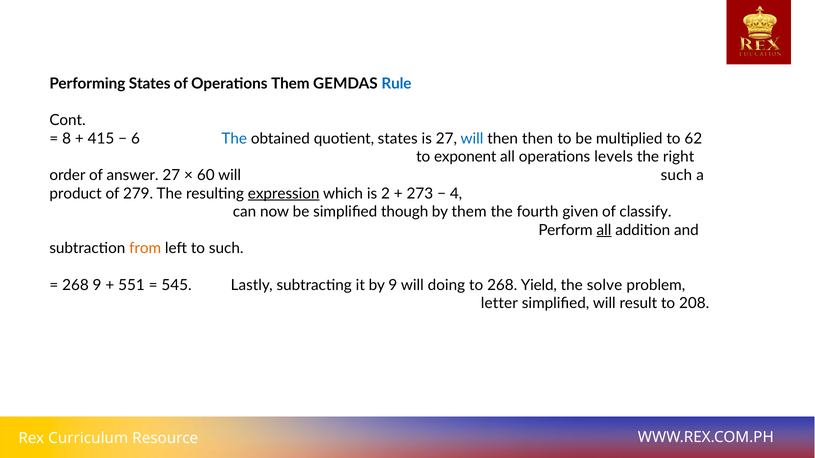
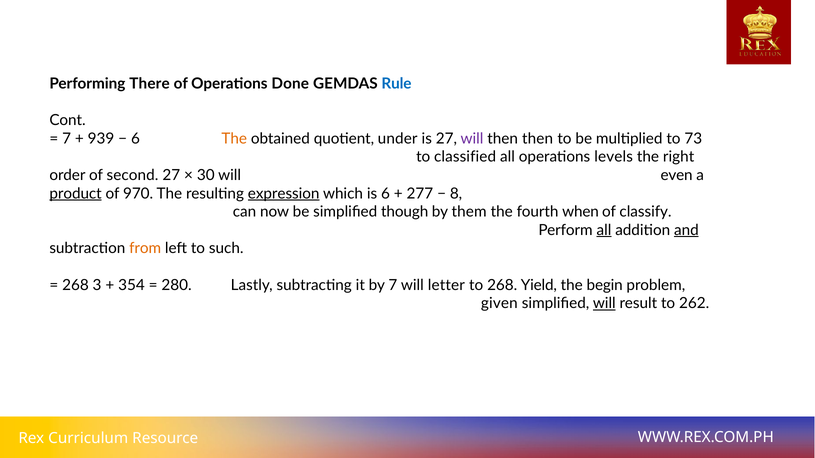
Performing States: States -> There
Operations Them: Them -> Done
8 at (67, 139): 8 -> 7
415: 415 -> 939
The at (234, 139) colour: blue -> orange
quotient states: states -> under
will at (472, 139) colour: blue -> purple
62: 62 -> 73
exponent: exponent -> classified
answer: answer -> second
60: 60 -> 30
will such: such -> even
product underline: none -> present
279: 279 -> 970
is 2: 2 -> 6
273: 273 -> 277
4: 4 -> 8
given: given -> when
and underline: none -> present
268 9: 9 -> 3
551: 551 -> 354
545: 545 -> 280
by 9: 9 -> 7
doing: doing -> letter
solve: solve -> begin
letter: letter -> given
will at (604, 304) underline: none -> present
208: 208 -> 262
